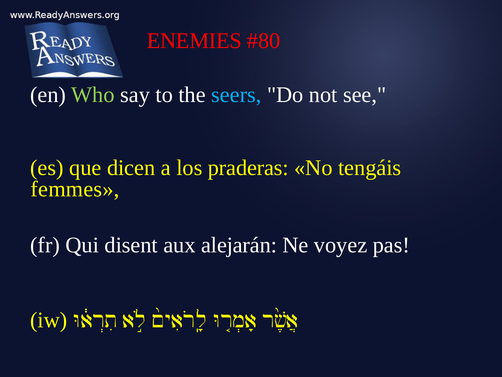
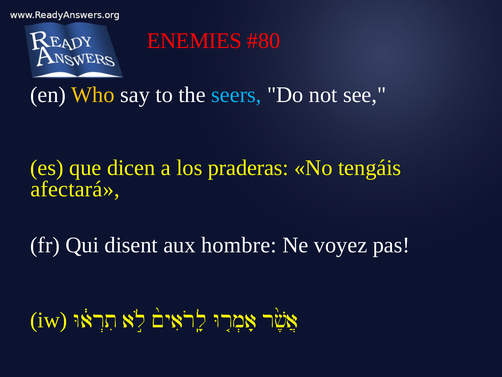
Who colour: light green -> yellow
femmes: femmes -> afectará
alejarán: alejarán -> hombre
